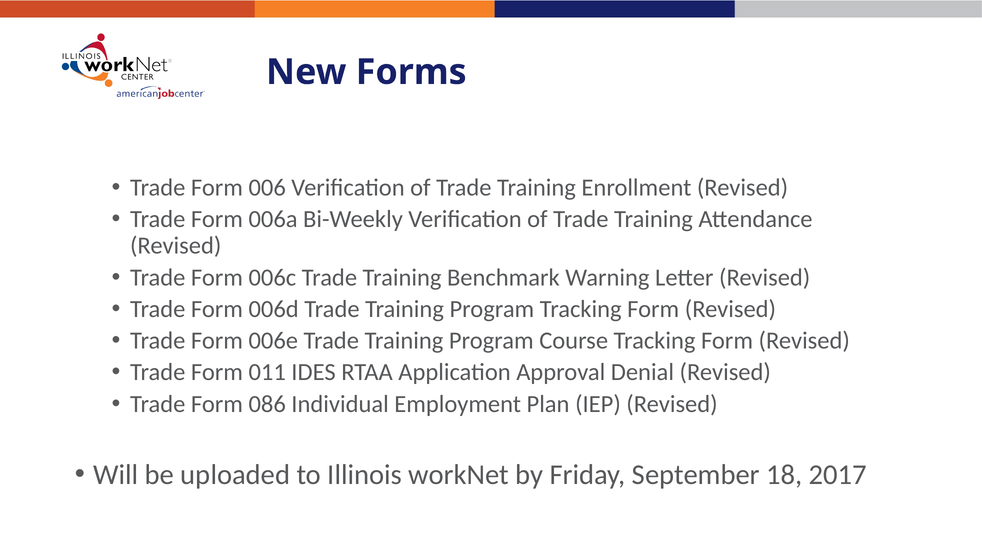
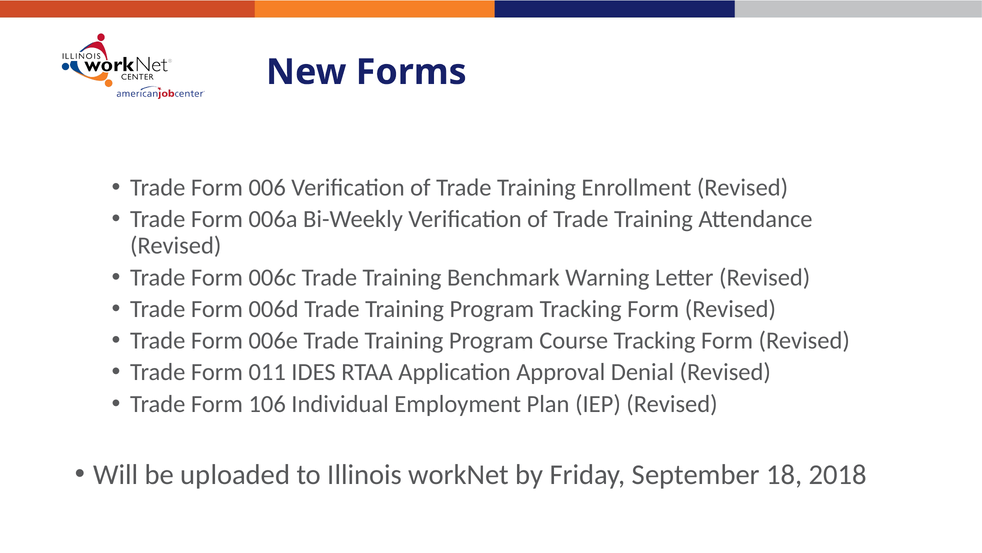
086: 086 -> 106
2017: 2017 -> 2018
